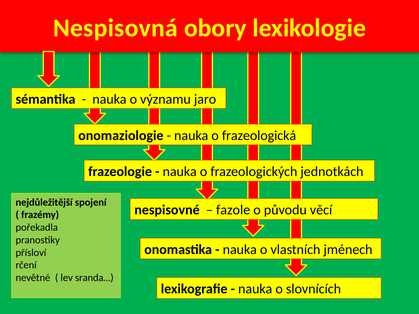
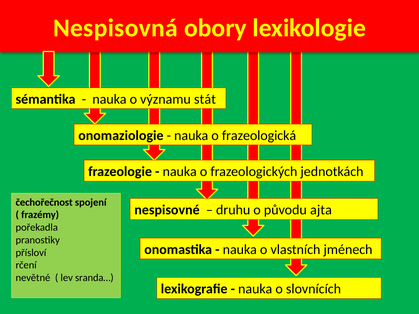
jaro: jaro -> stát
nejdůležitější: nejdůležitější -> čechořečnost
fazole: fazole -> druhu
věcí: věcí -> ajta
